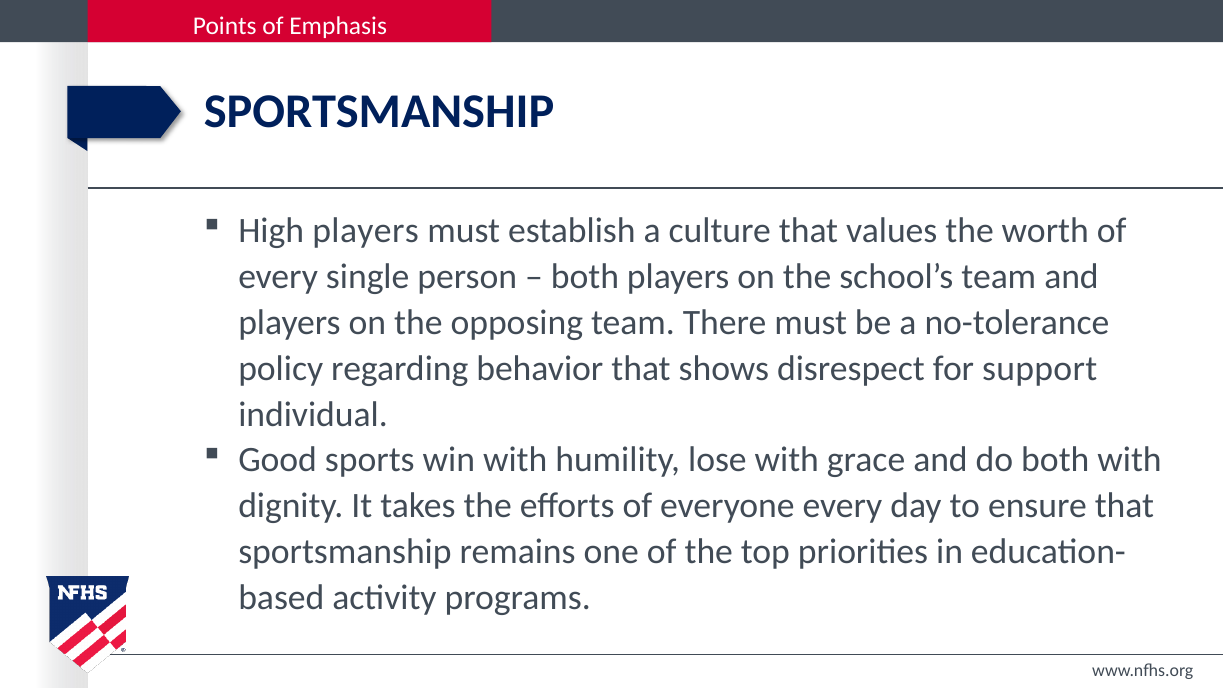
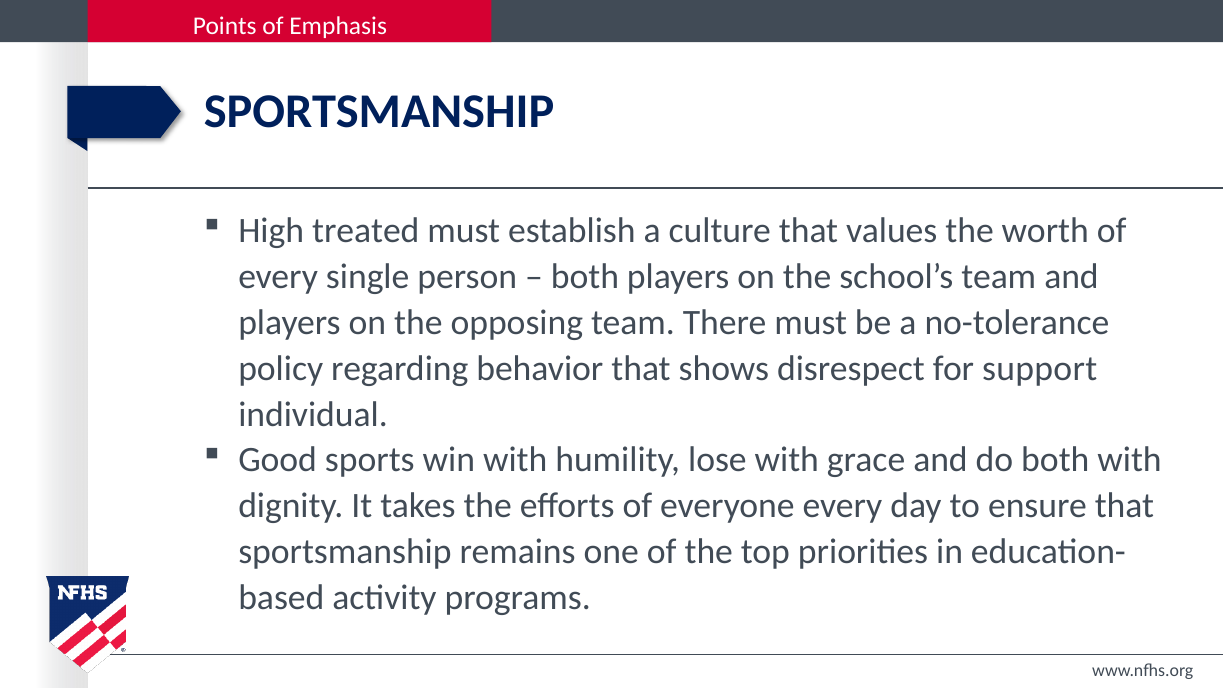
High players: players -> treated
